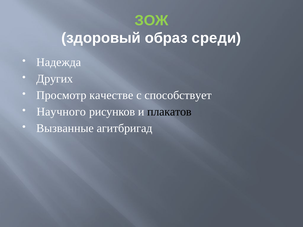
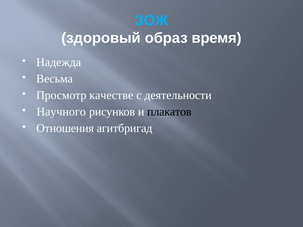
ЗОЖ colour: light green -> light blue
среди: среди -> время
Других: Других -> Весьма
способствует: способствует -> деятельности
Вызванные: Вызванные -> Отношения
